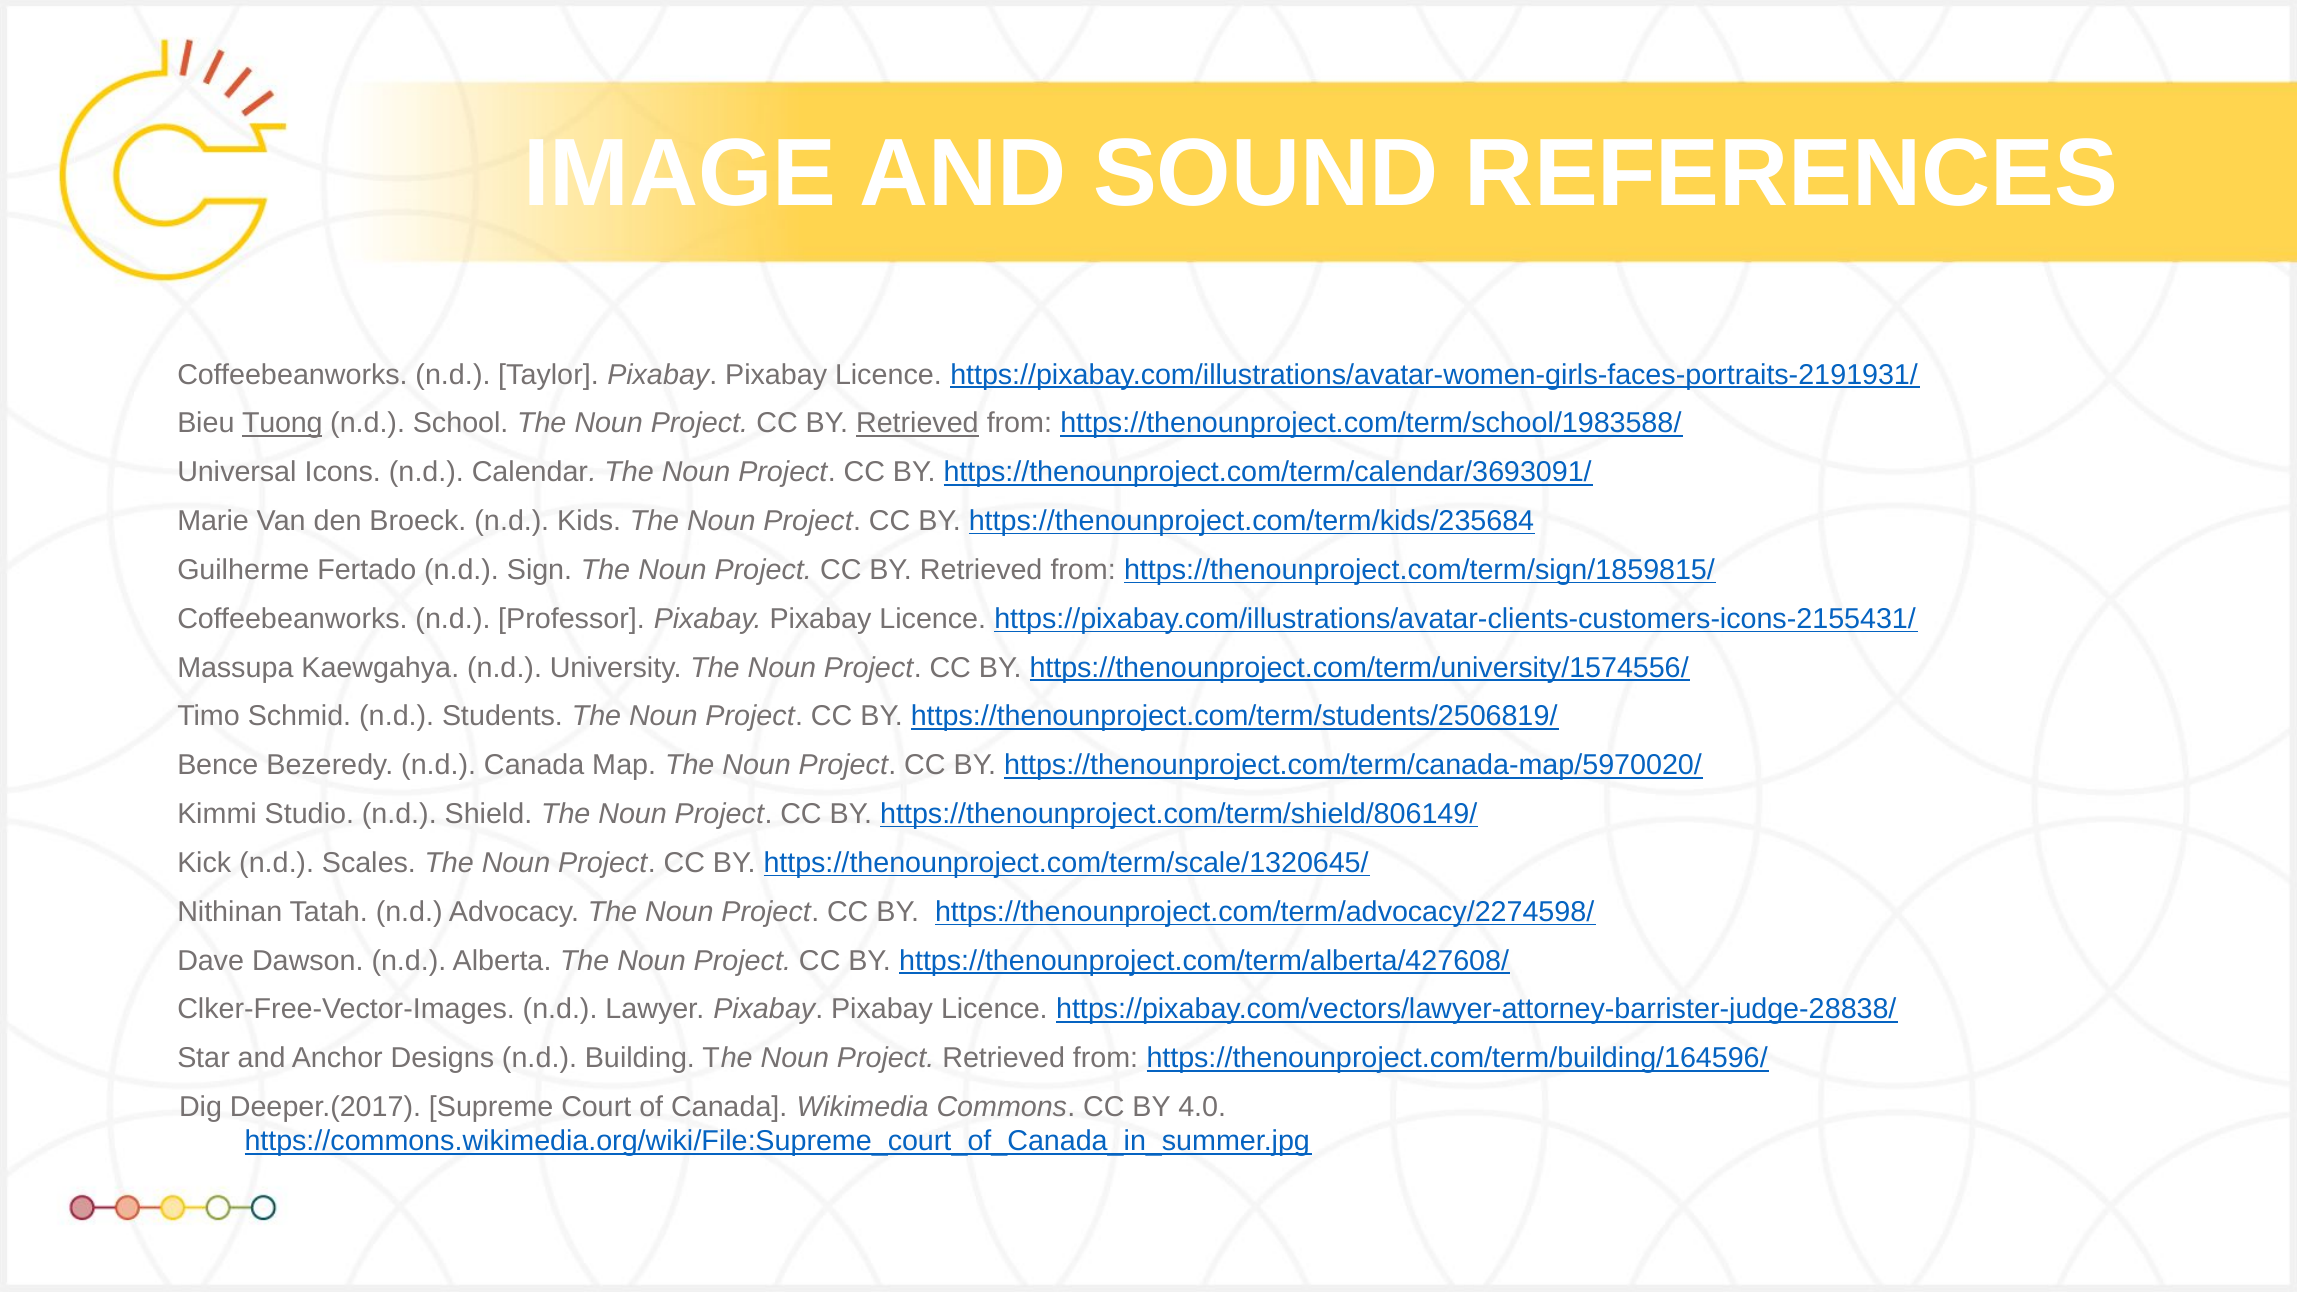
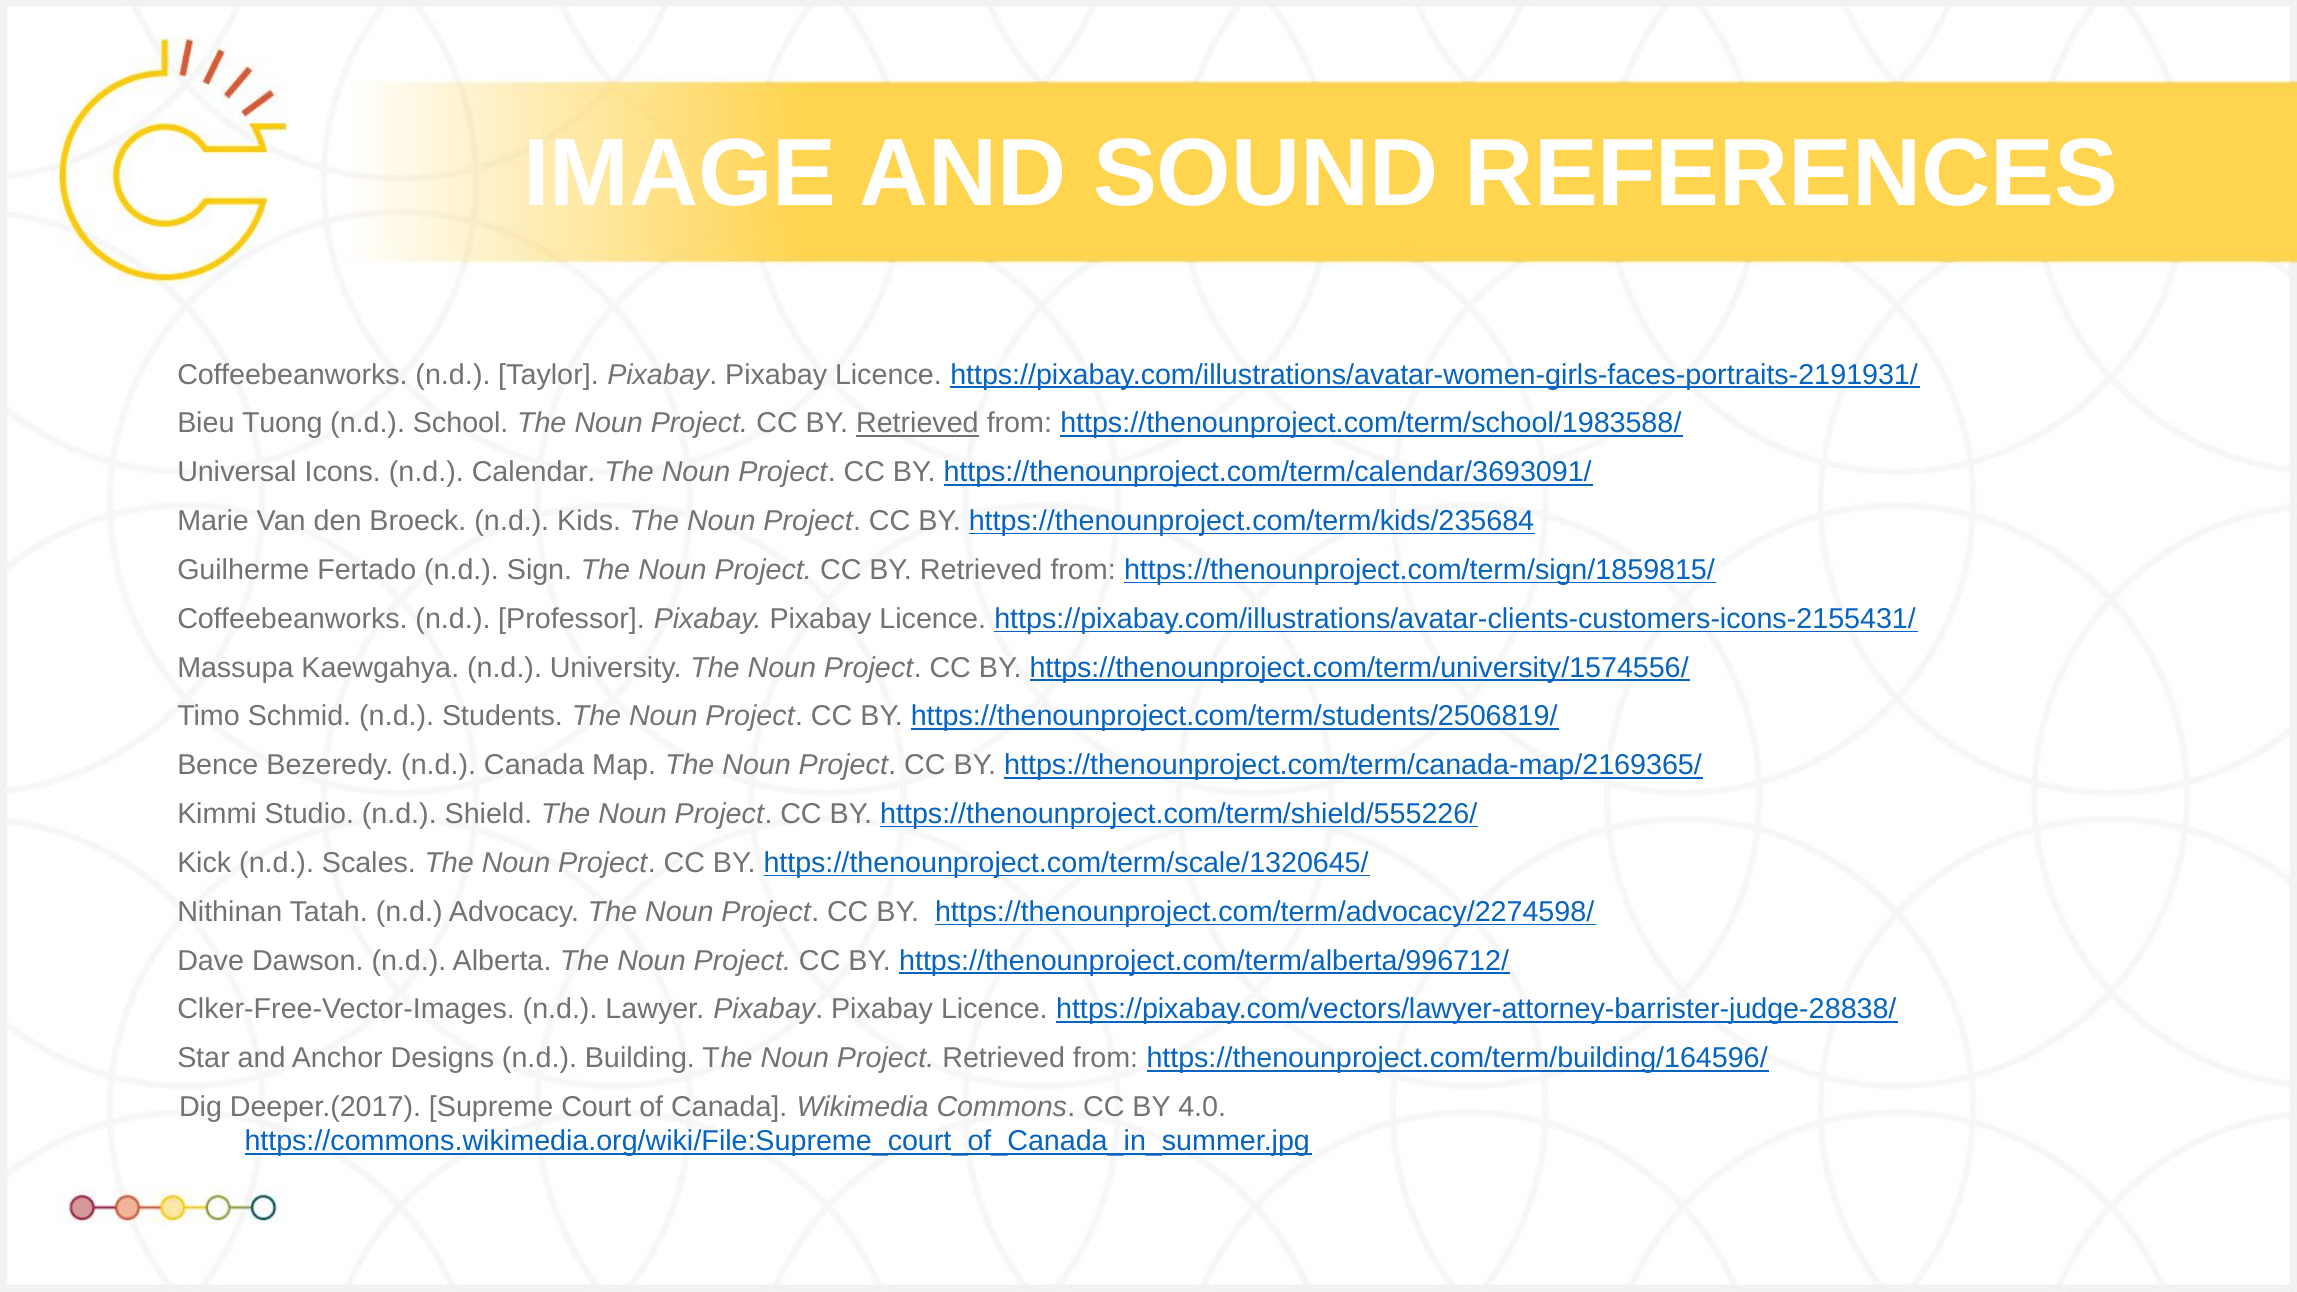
Tuong underline: present -> none
https://thenounproject.com/term/canada-map/5970020/: https://thenounproject.com/term/canada-map/5970020/ -> https://thenounproject.com/term/canada-map/2169365/
https://thenounproject.com/term/shield/806149/: https://thenounproject.com/term/shield/806149/ -> https://thenounproject.com/term/shield/555226/
https://thenounproject.com/term/alberta/427608/: https://thenounproject.com/term/alberta/427608/ -> https://thenounproject.com/term/alberta/996712/
